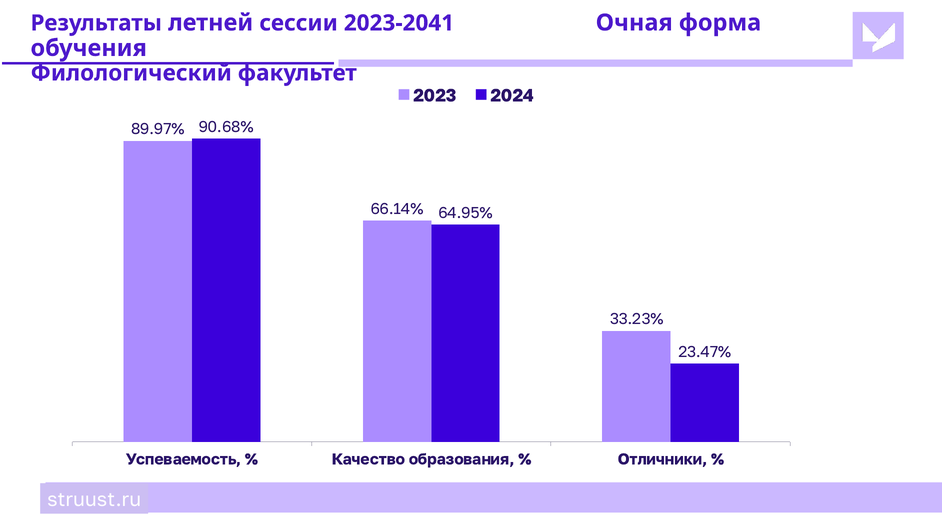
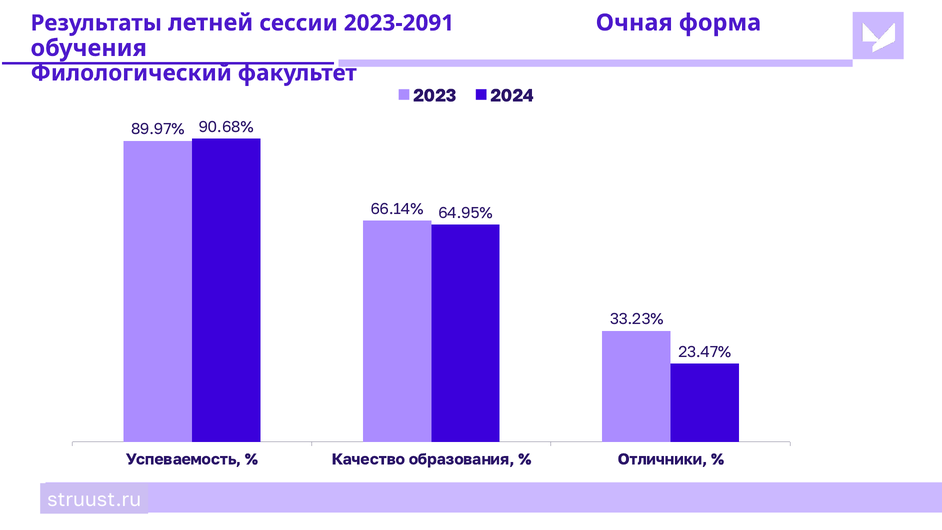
2023-2041: 2023-2041 -> 2023-2091
